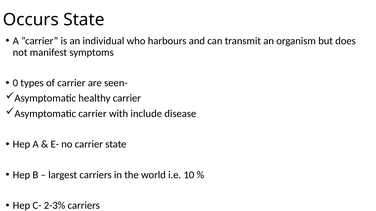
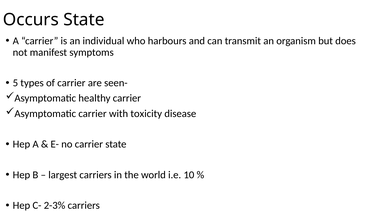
0: 0 -> 5
include: include -> toxicity
